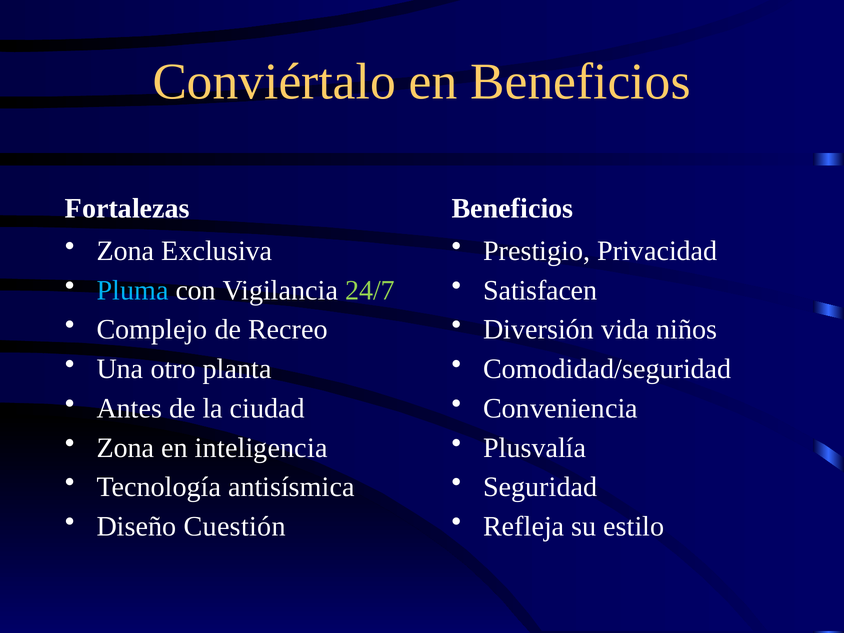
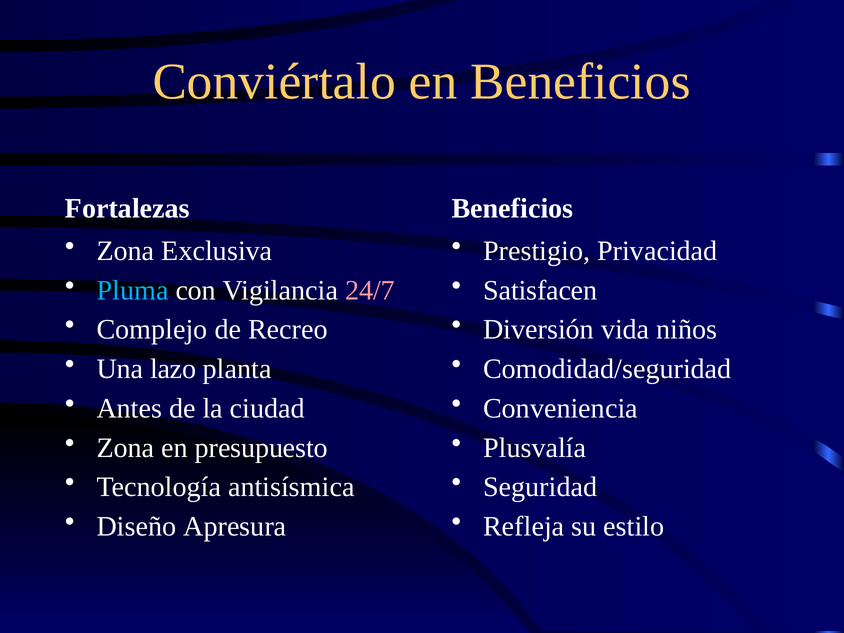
24/7 colour: light green -> pink
otro: otro -> lazo
inteligencia: inteligencia -> presupuesto
Cuestión: Cuestión -> Apresura
